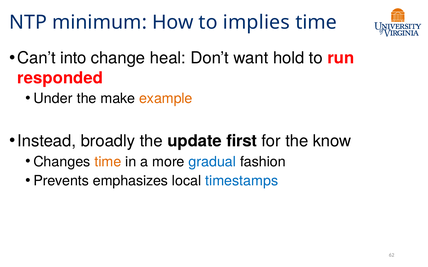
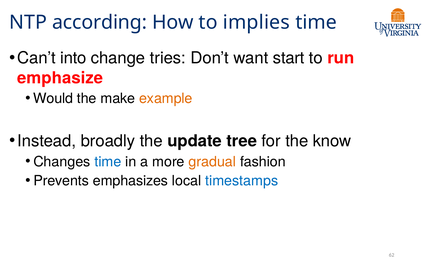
minimum: minimum -> according
heal: heal -> tries
hold: hold -> start
responded: responded -> emphasize
Under: Under -> Would
first: first -> tree
time at (108, 162) colour: orange -> blue
gradual colour: blue -> orange
